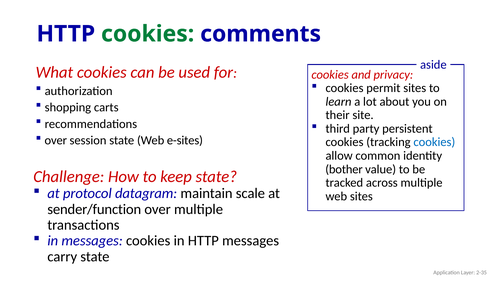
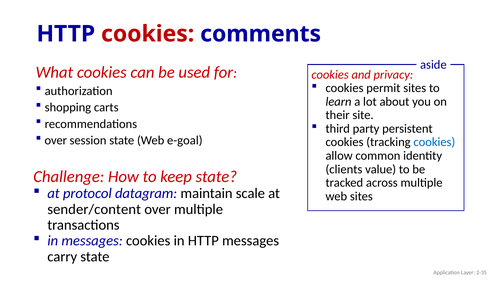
cookies at (148, 34) colour: green -> red
e-sites: e-sites -> e-goal
bother: bother -> clients
sender/function: sender/function -> sender/content
